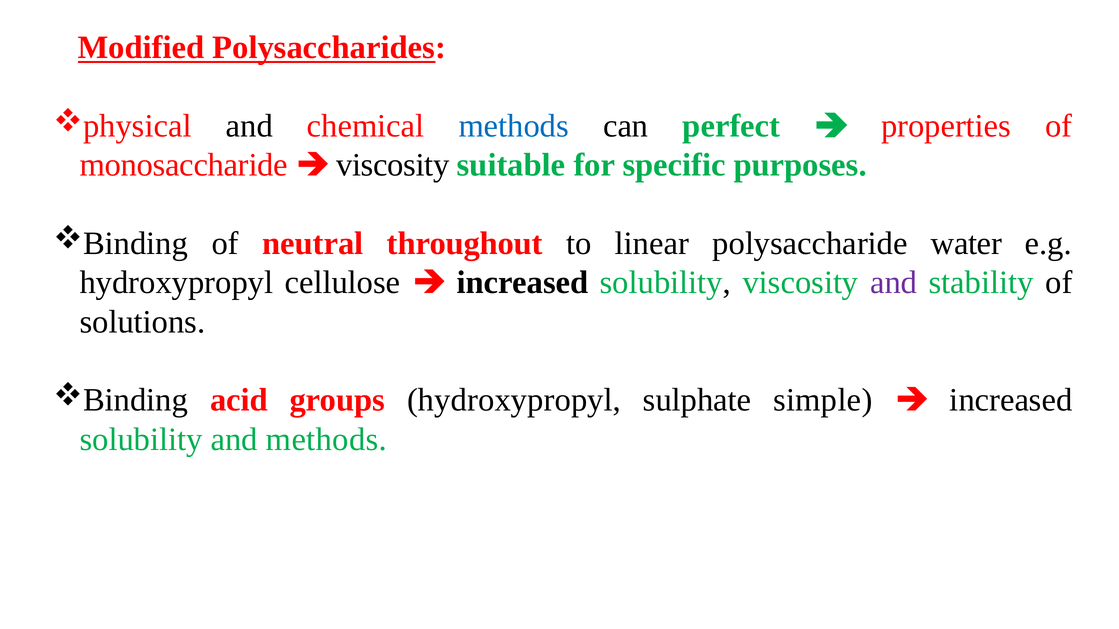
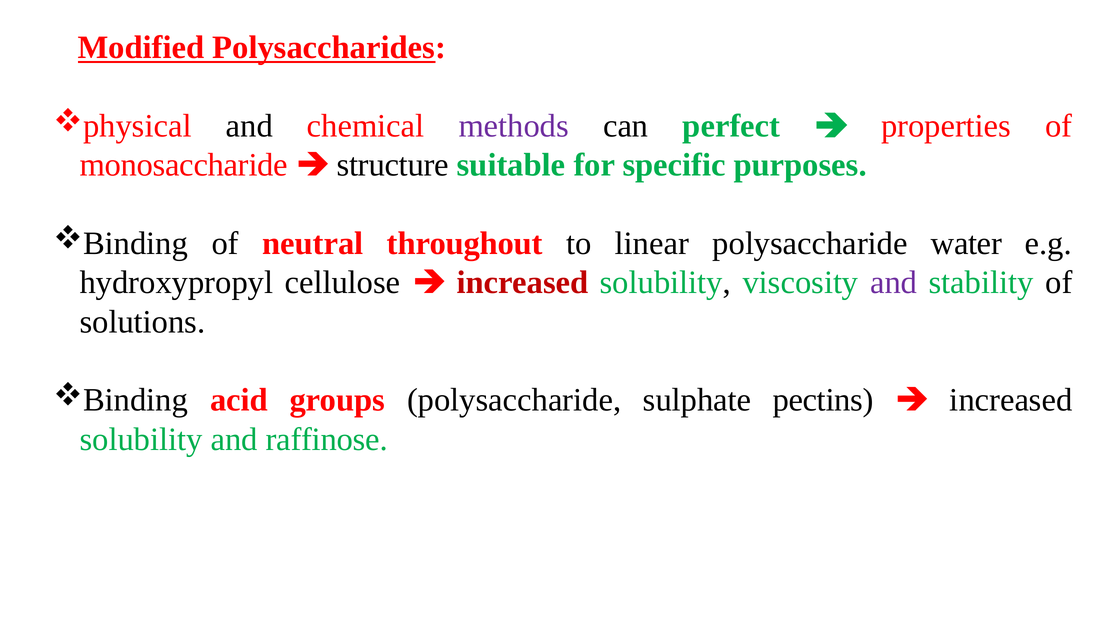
methods at (514, 126) colour: blue -> purple
viscosity at (393, 165): viscosity -> structure
increased at (522, 283) colour: black -> red
groups hydroxypropyl: hydroxypropyl -> polysaccharide
simple: simple -> pectins
and methods: methods -> raffinose
